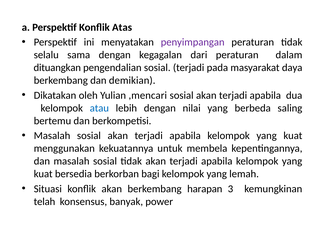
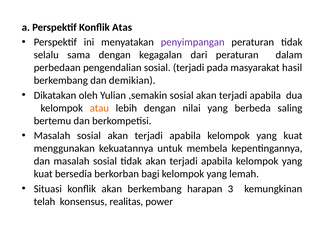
dituangkan: dituangkan -> perbedaan
daya: daya -> hasil
,mencari: ,mencari -> ,semakin
atau colour: blue -> orange
banyak: banyak -> realitas
